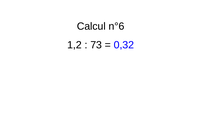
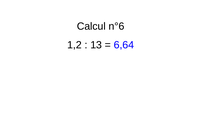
73: 73 -> 13
0,32: 0,32 -> 6,64
